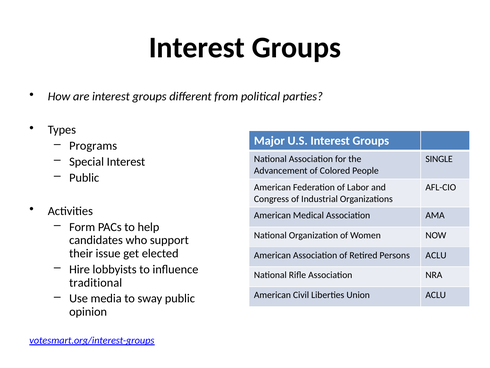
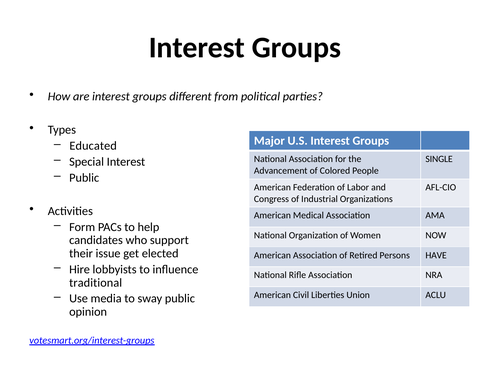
Programs: Programs -> Educated
Persons ACLU: ACLU -> HAVE
